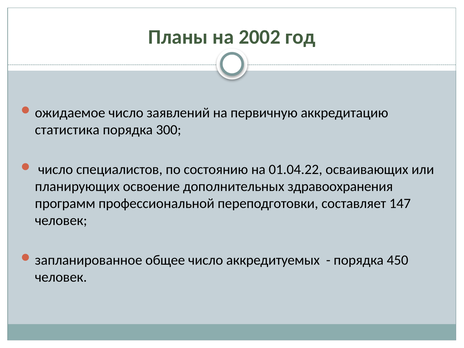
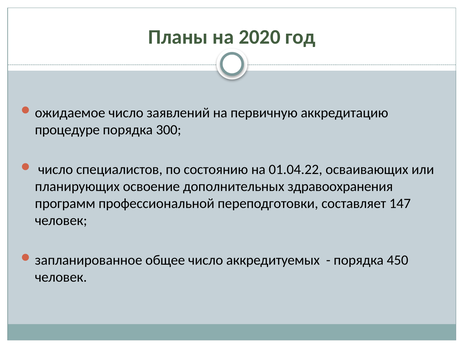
2002: 2002 -> 2020
статистика: статистика -> процедуре
